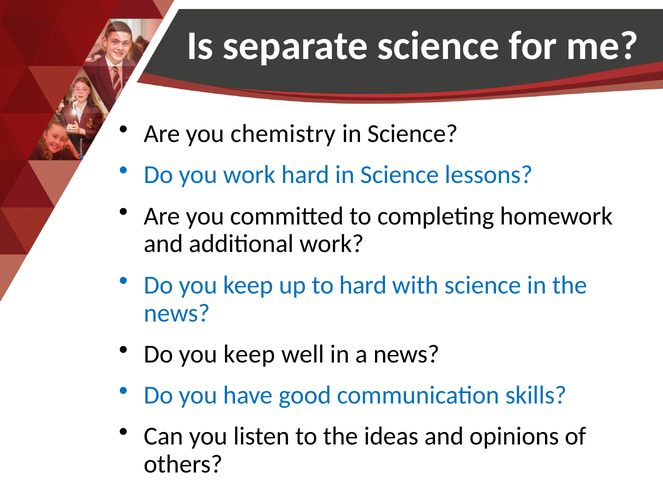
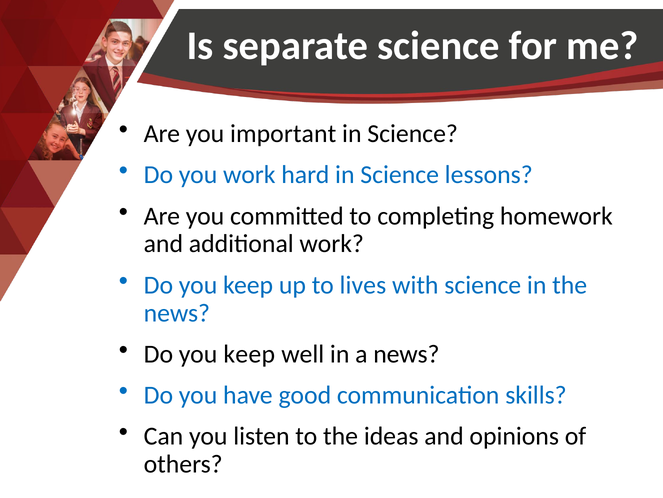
chemistry: chemistry -> important
to hard: hard -> lives
